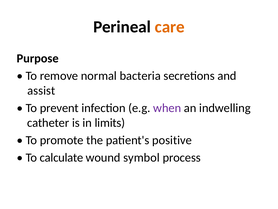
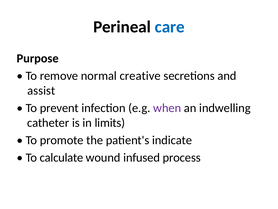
care colour: orange -> blue
bacteria: bacteria -> creative
positive: positive -> indicate
symbol: symbol -> infused
